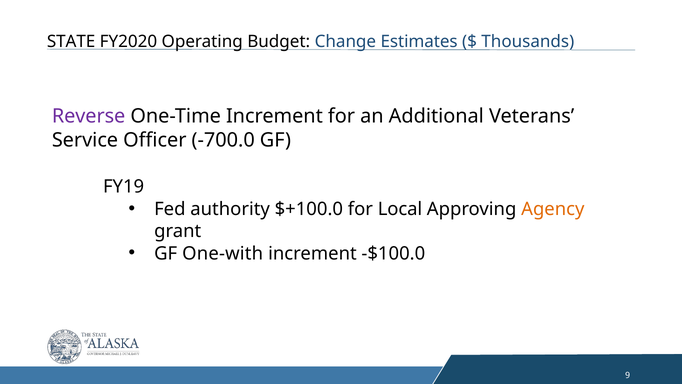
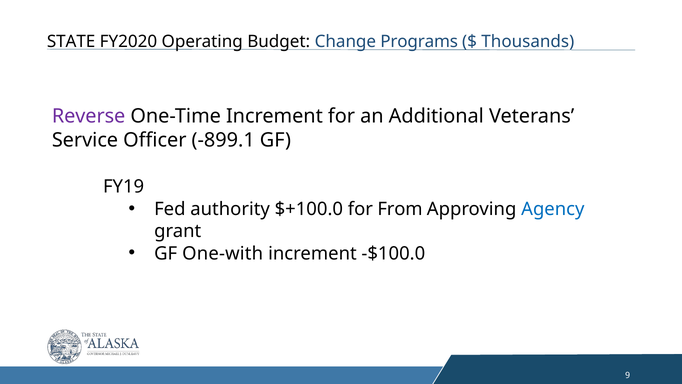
Estimates: Estimates -> Programs
-700.0: -700.0 -> -899.1
Local: Local -> From
Agency colour: orange -> blue
